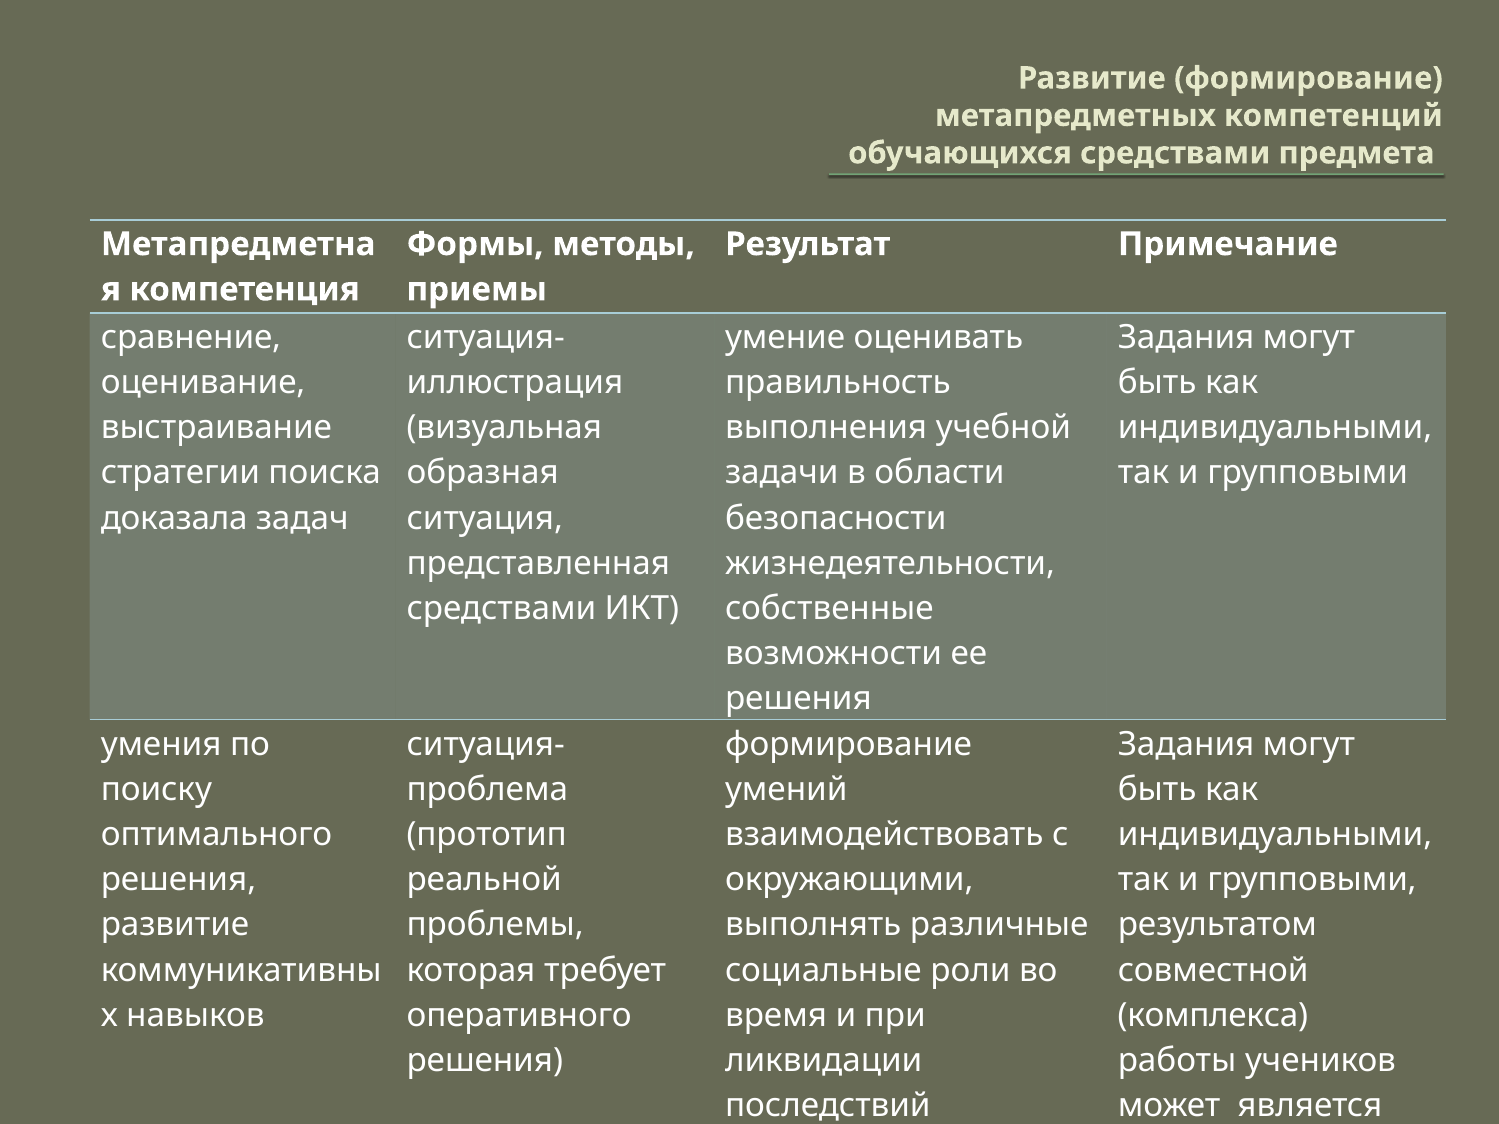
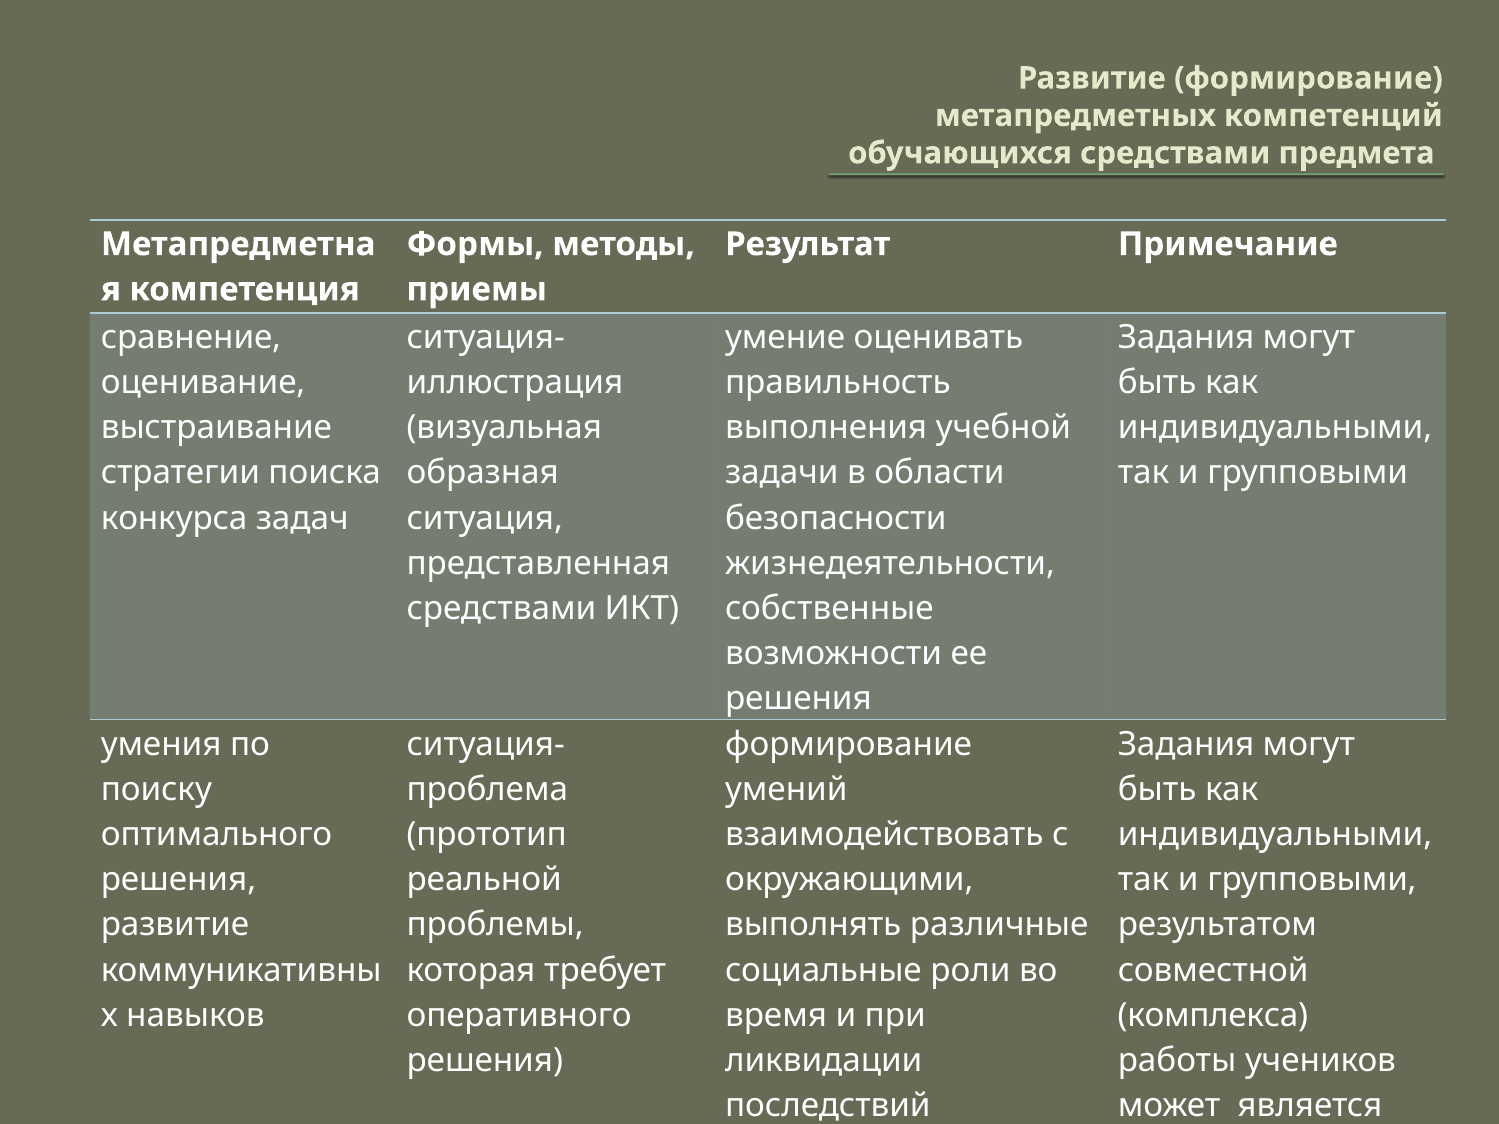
доказала: доказала -> конкурса
